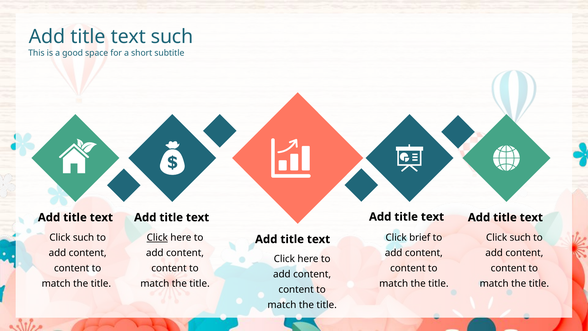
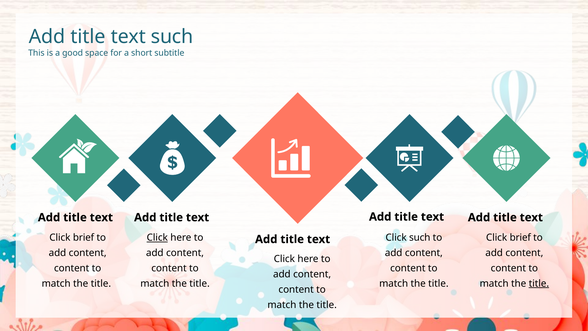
such at (84, 238): such -> brief
Click brief: brief -> such
such at (520, 238): such -> brief
title at (539, 283) underline: none -> present
